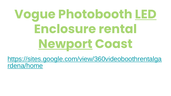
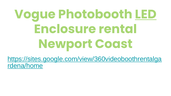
Newport underline: present -> none
